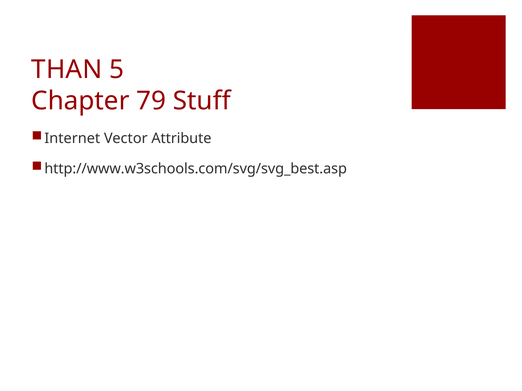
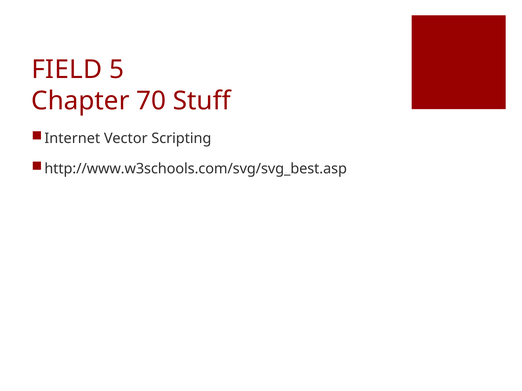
THAN: THAN -> FIELD
79: 79 -> 70
Attribute: Attribute -> Scripting
